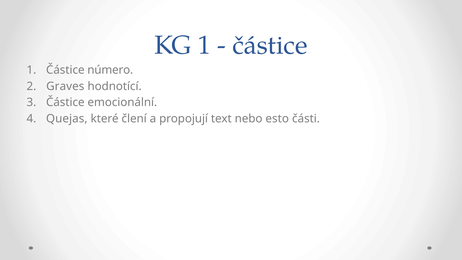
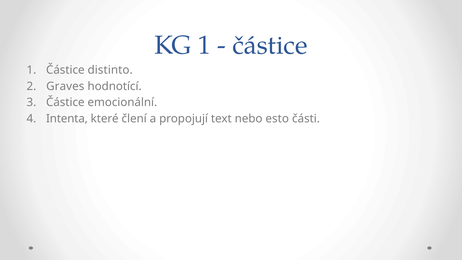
número: número -> distinto
Quejas: Quejas -> Intenta
